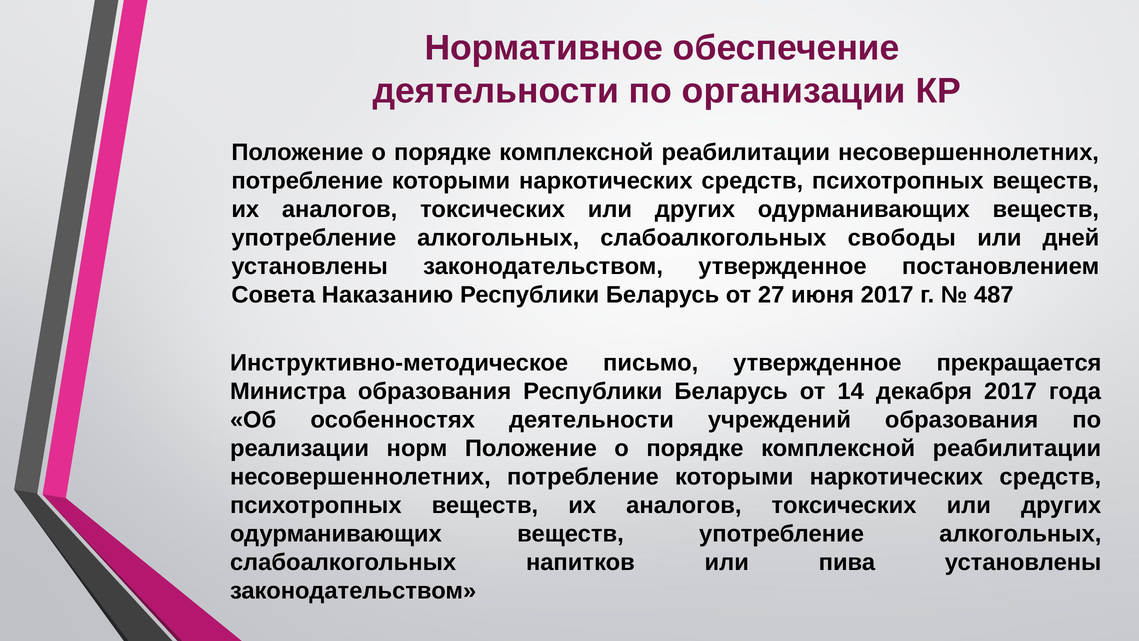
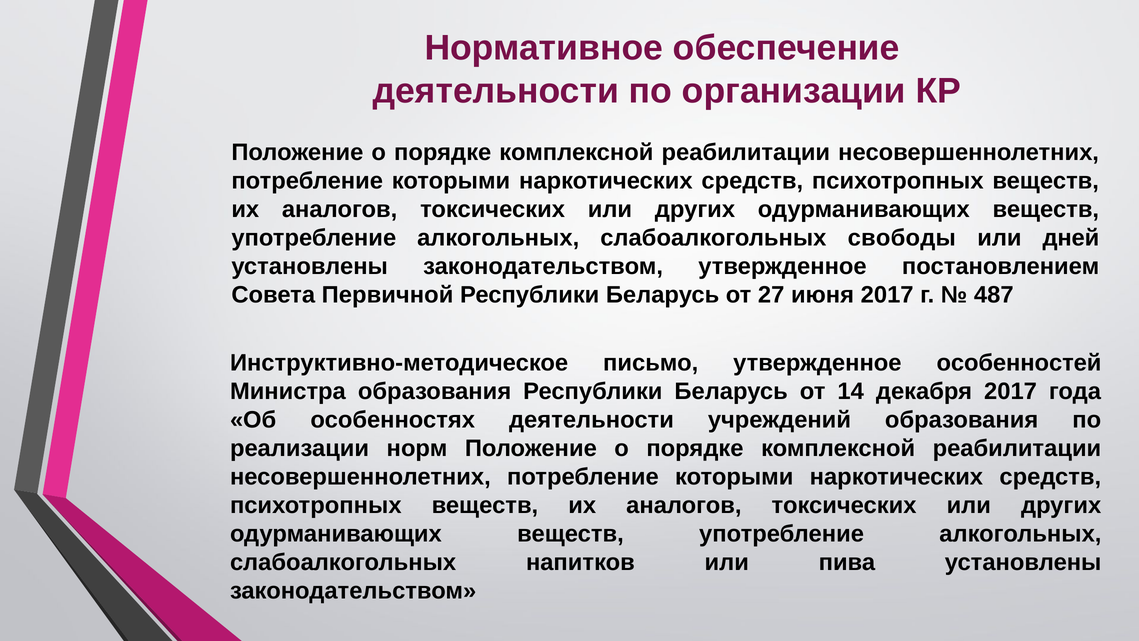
Наказанию: Наказанию -> Первичной
прекращается: прекращается -> особенностей
